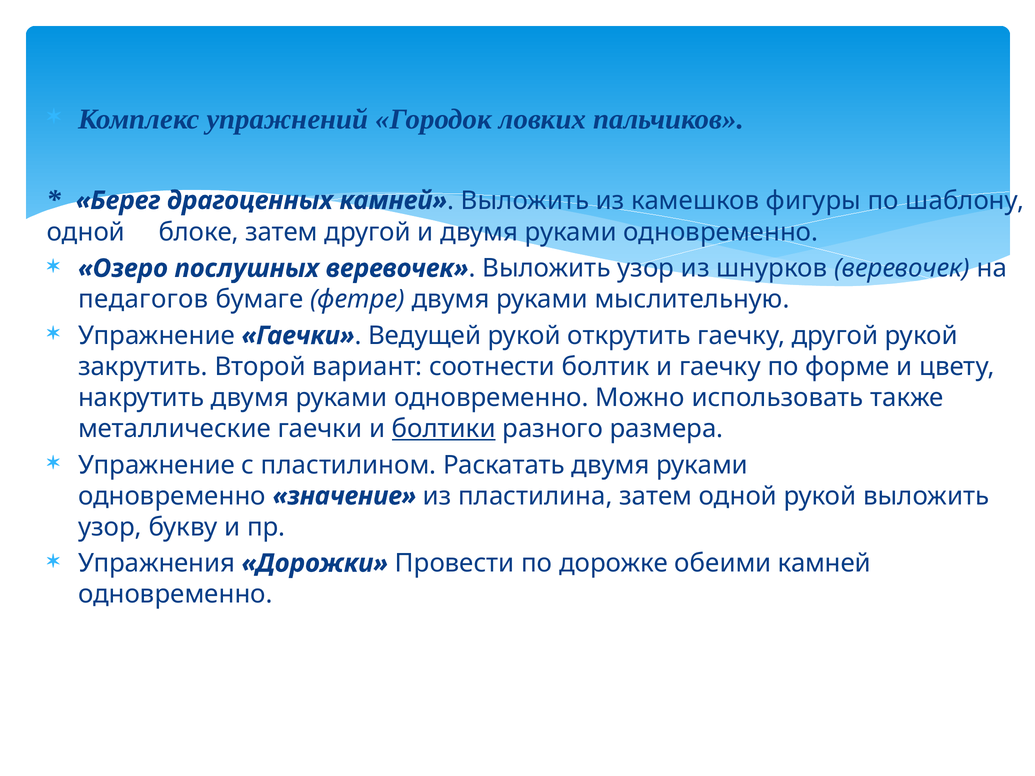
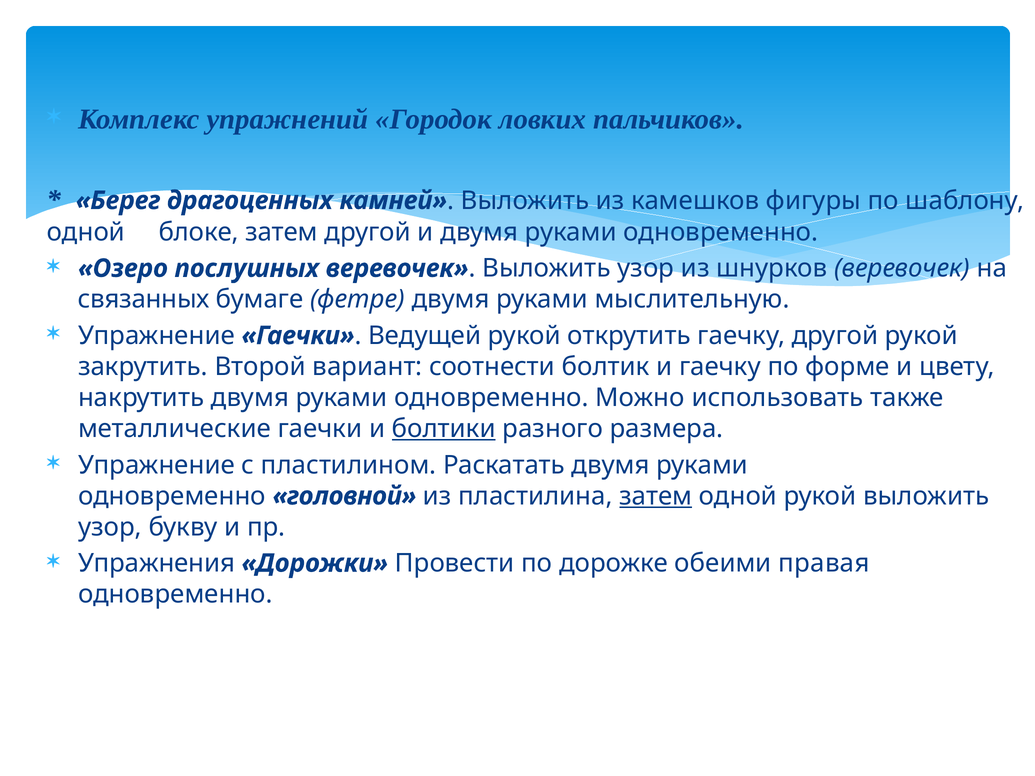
педагогов: педагогов -> связанных
значение: значение -> головной
затем at (656, 496) underline: none -> present
обеими камней: камней -> правая
